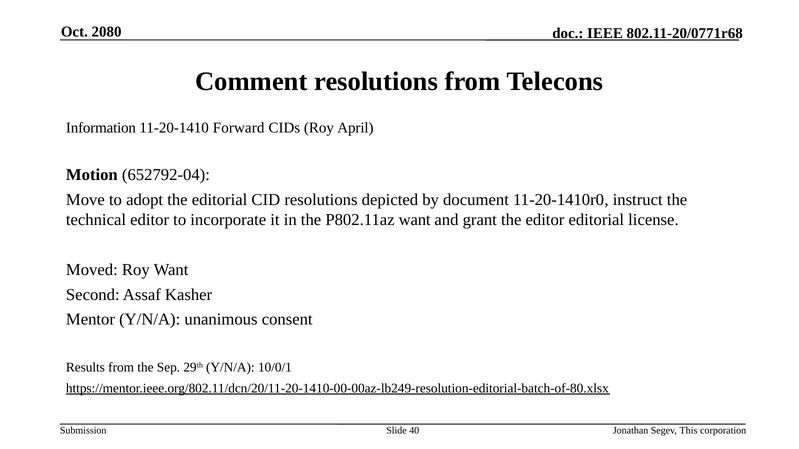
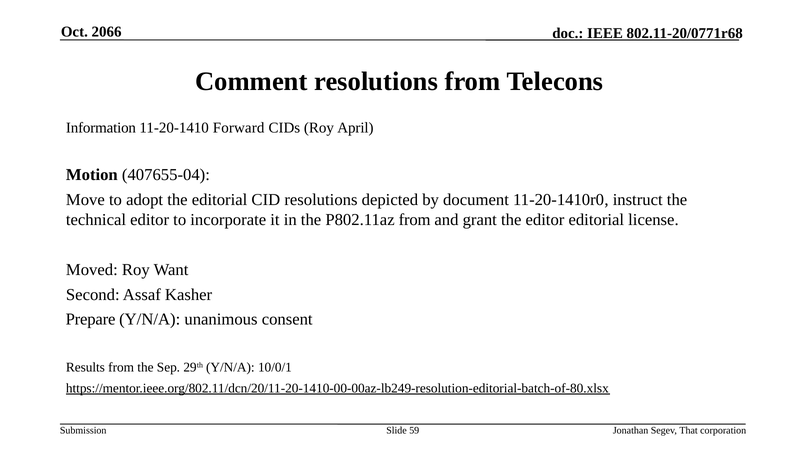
2080: 2080 -> 2066
652792-04: 652792-04 -> 407655-04
P802.11az want: want -> from
Mentor: Mentor -> Prepare
40: 40 -> 59
This: This -> That
